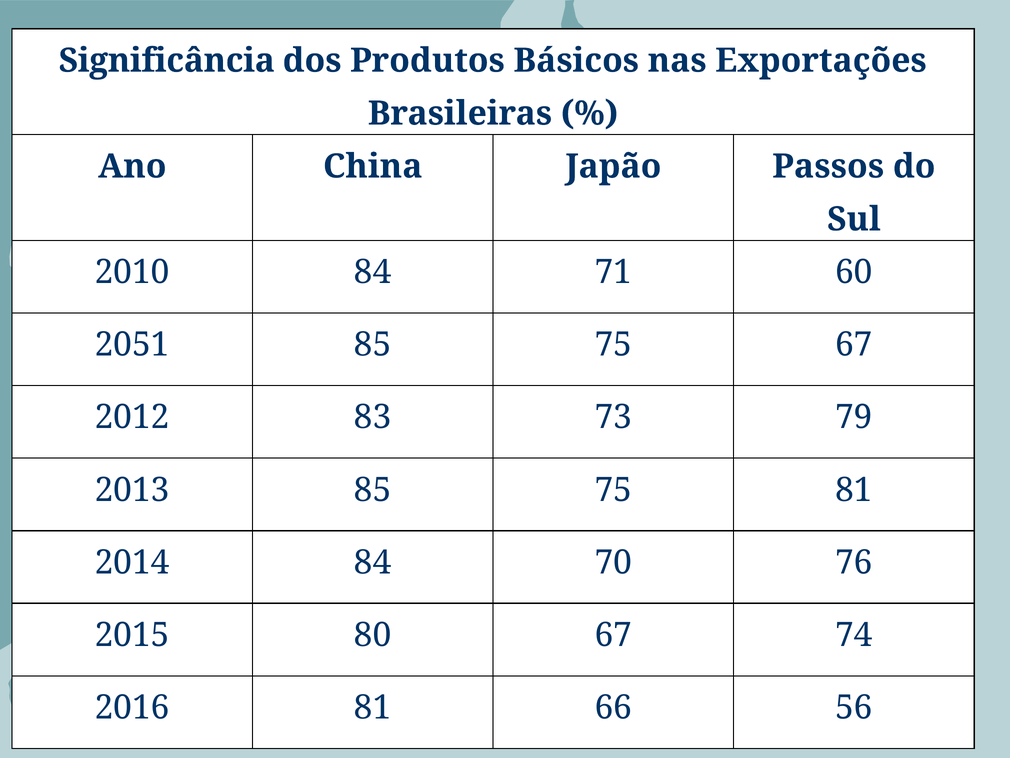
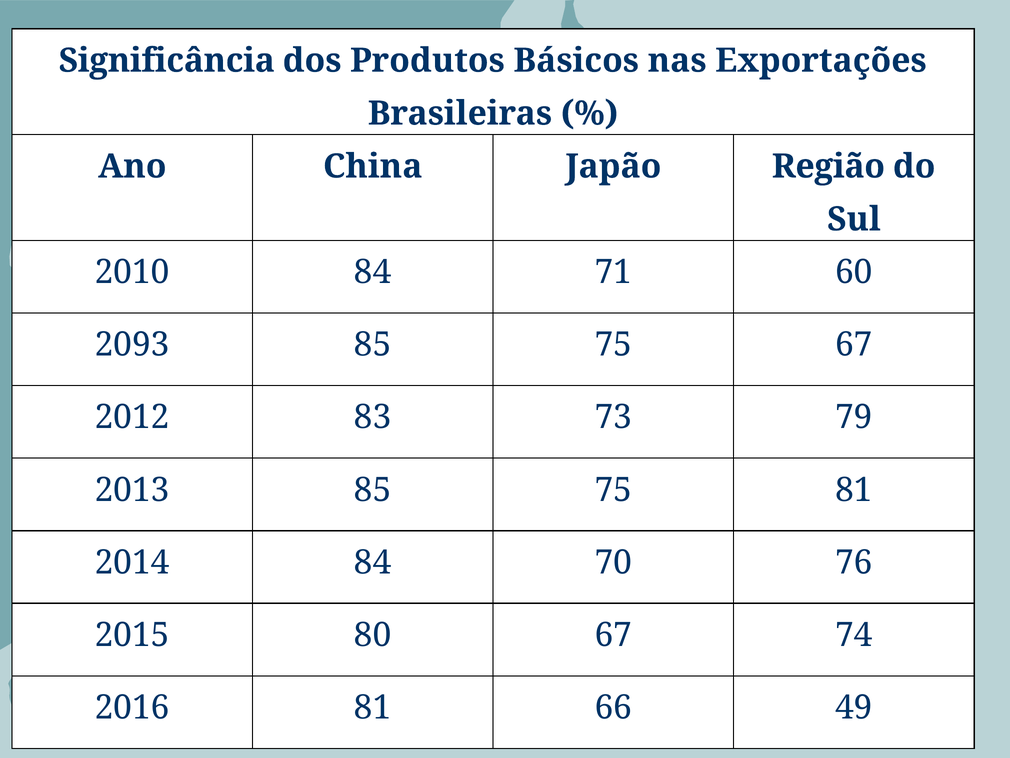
Passos: Passos -> Região
2051: 2051 -> 2093
56: 56 -> 49
